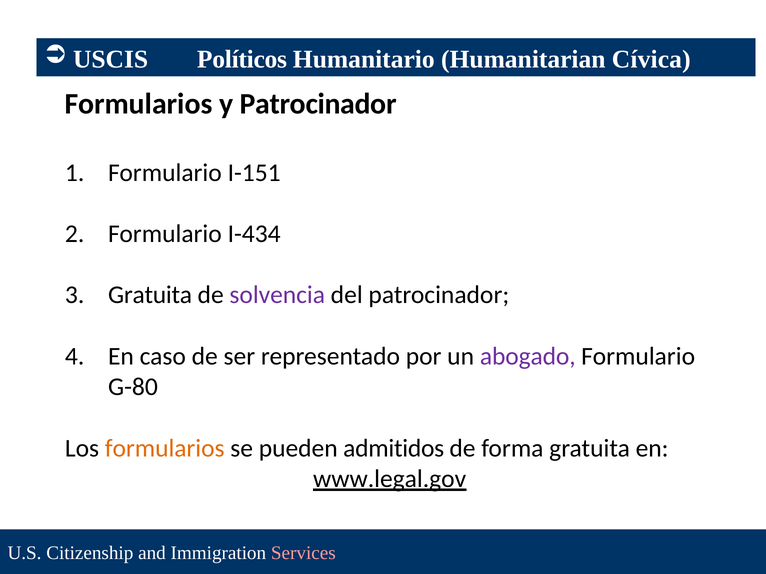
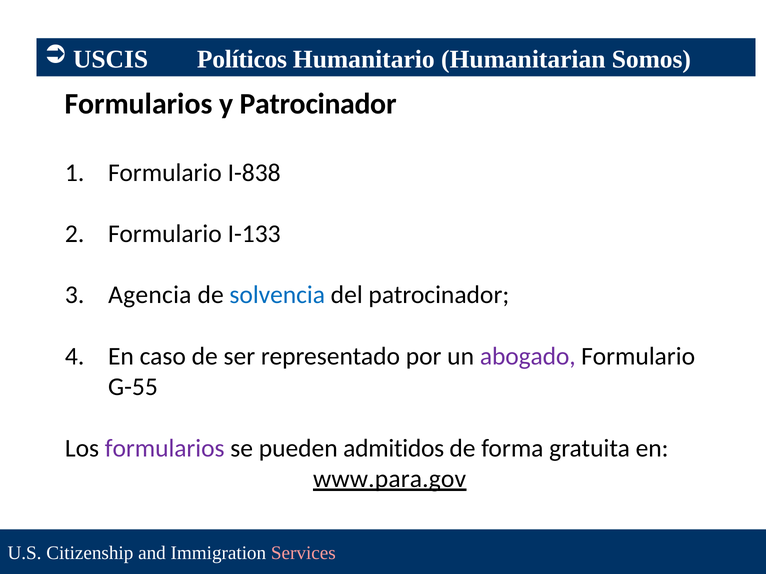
Cívica: Cívica -> Somos
I-151: I-151 -> I-838
I-434: I-434 -> I-133
Gratuita at (150, 295): Gratuita -> Agencia
solvencia colour: purple -> blue
G-80: G-80 -> G-55
formularios at (165, 449) colour: orange -> purple
www.legal.gov: www.legal.gov -> www.para.gov
